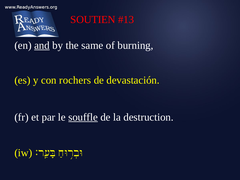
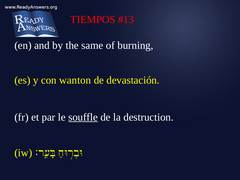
SOUTIEN: SOUTIEN -> TIEMPOS
and underline: present -> none
rochers: rochers -> wanton
